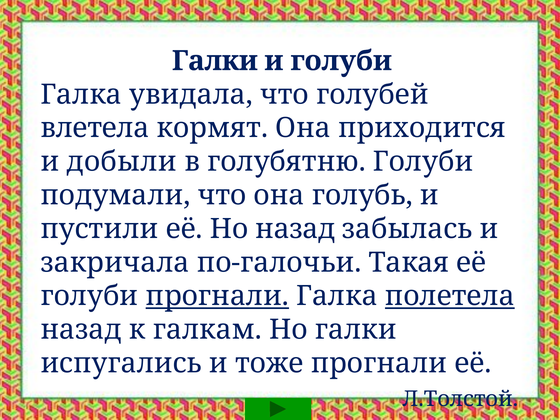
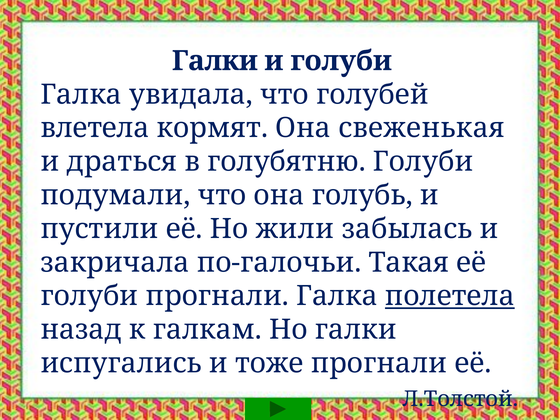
приходится: приходится -> свеженькая
добыли: добыли -> драться
Но назад: назад -> жили
прогнали at (217, 296) underline: present -> none
